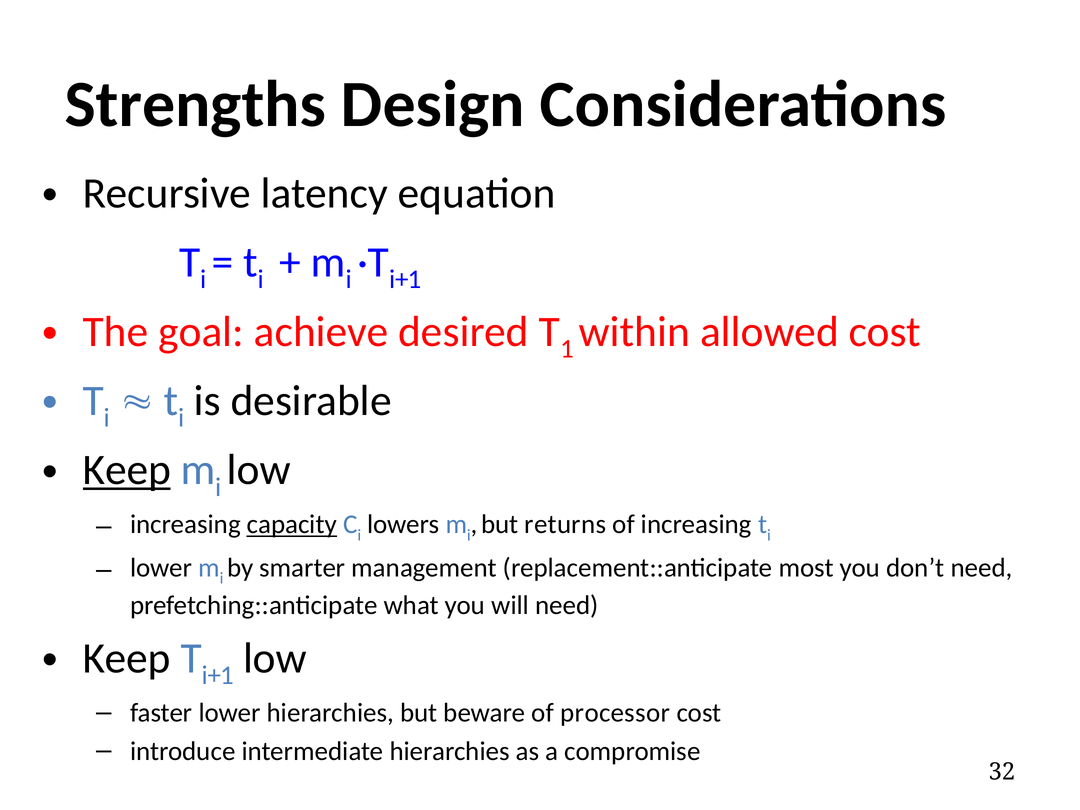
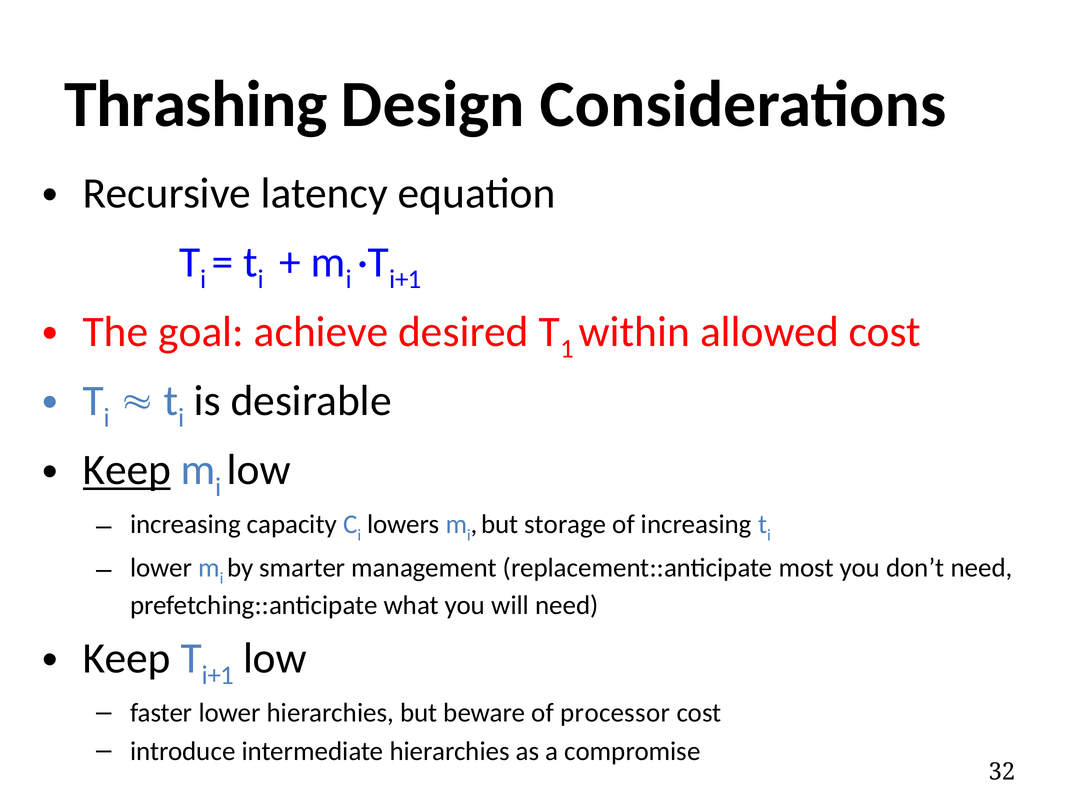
Strengths: Strengths -> Thrashing
capacity underline: present -> none
returns: returns -> storage
